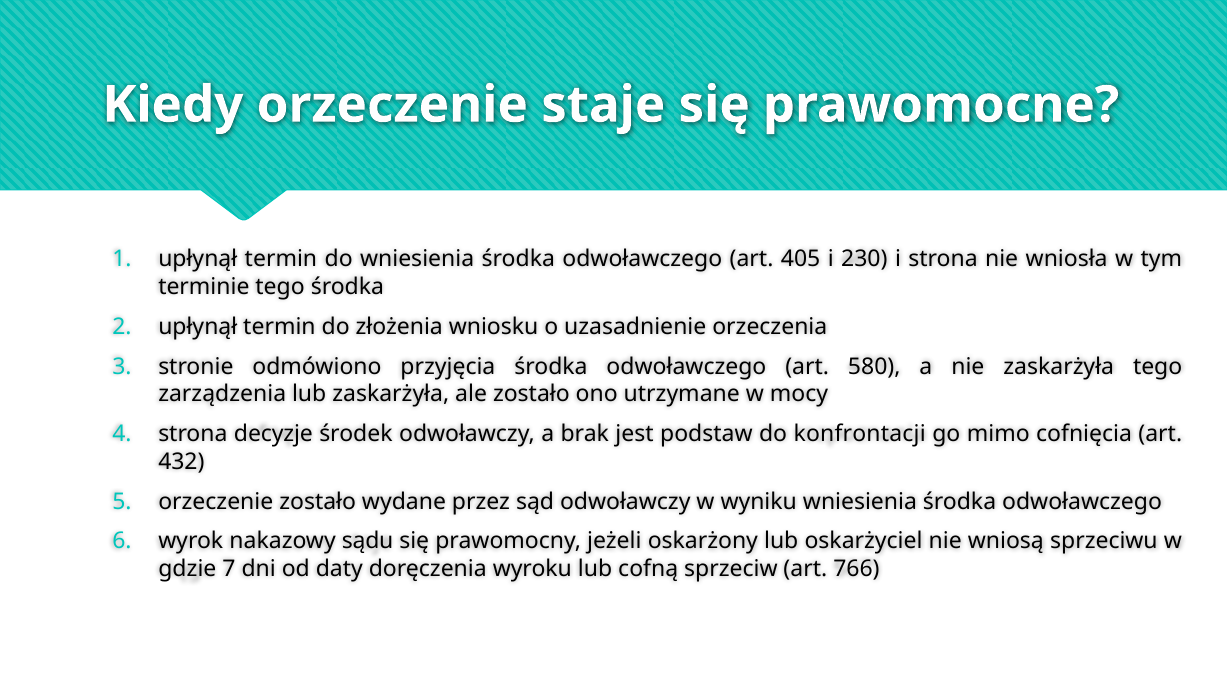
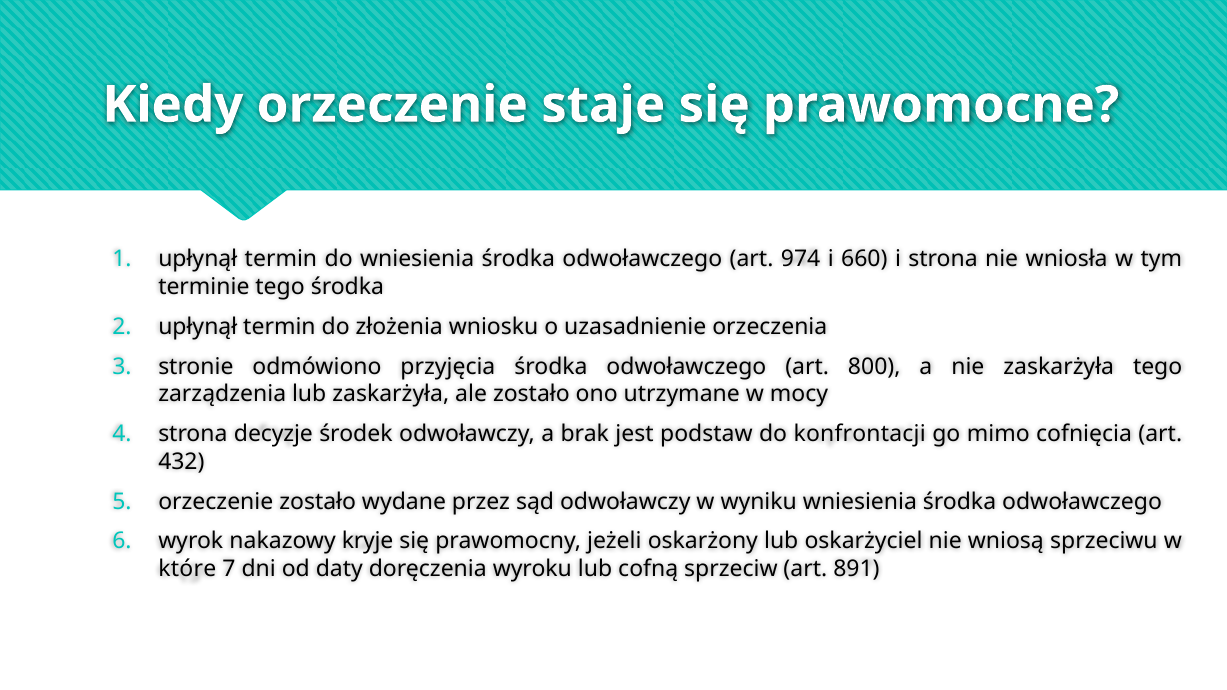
405: 405 -> 974
230: 230 -> 660
580: 580 -> 800
sądu: sądu -> kryje
gdzie: gdzie -> które
766: 766 -> 891
